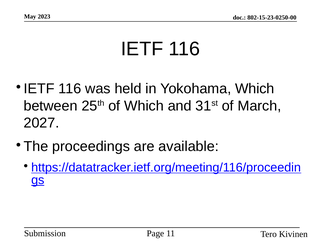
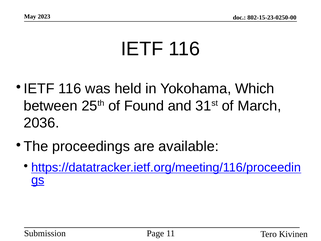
of Which: Which -> Found
2027: 2027 -> 2036
